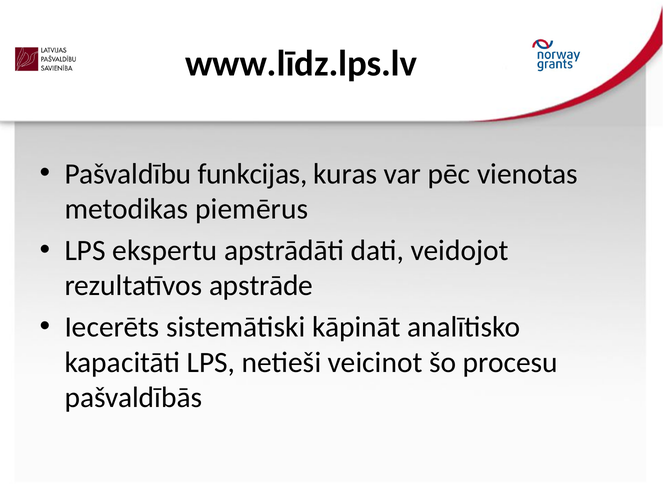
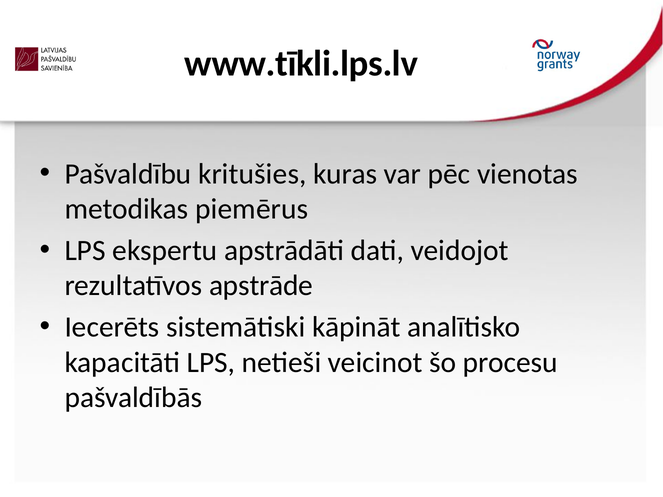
www.līdz.lps.lv: www.līdz.lps.lv -> www.tīkli.lps.lv
funkcijas: funkcijas -> kritušies
